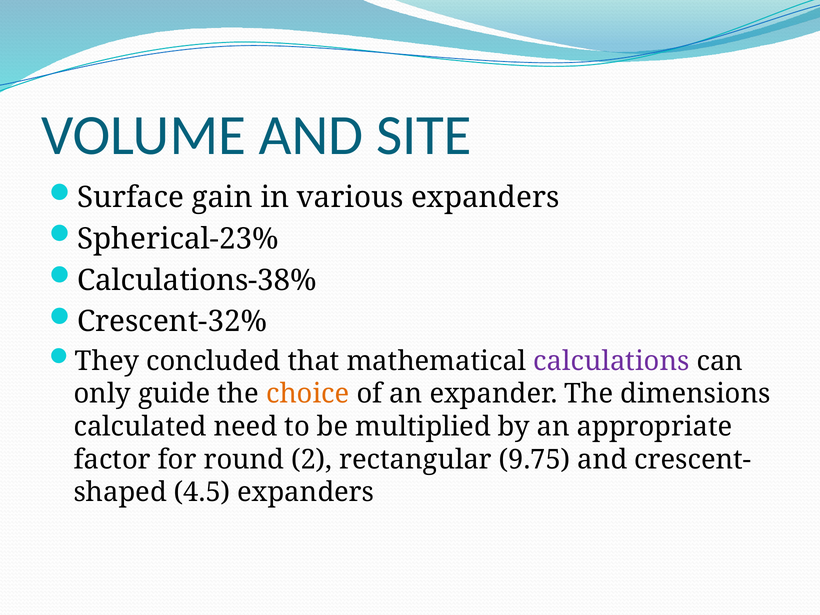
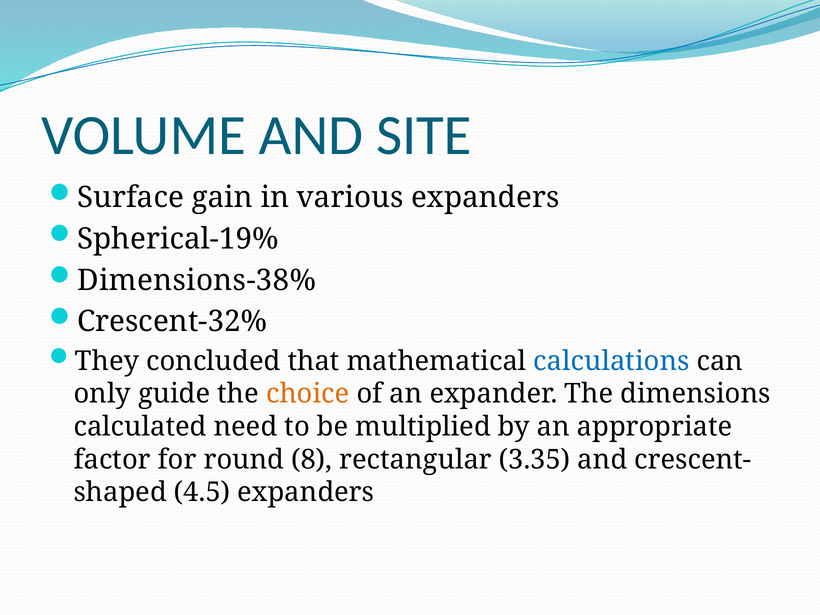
Spherical-23%: Spherical-23% -> Spherical-19%
Calculations-38%: Calculations-38% -> Dimensions-38%
calculations colour: purple -> blue
2: 2 -> 8
9.75: 9.75 -> 3.35
